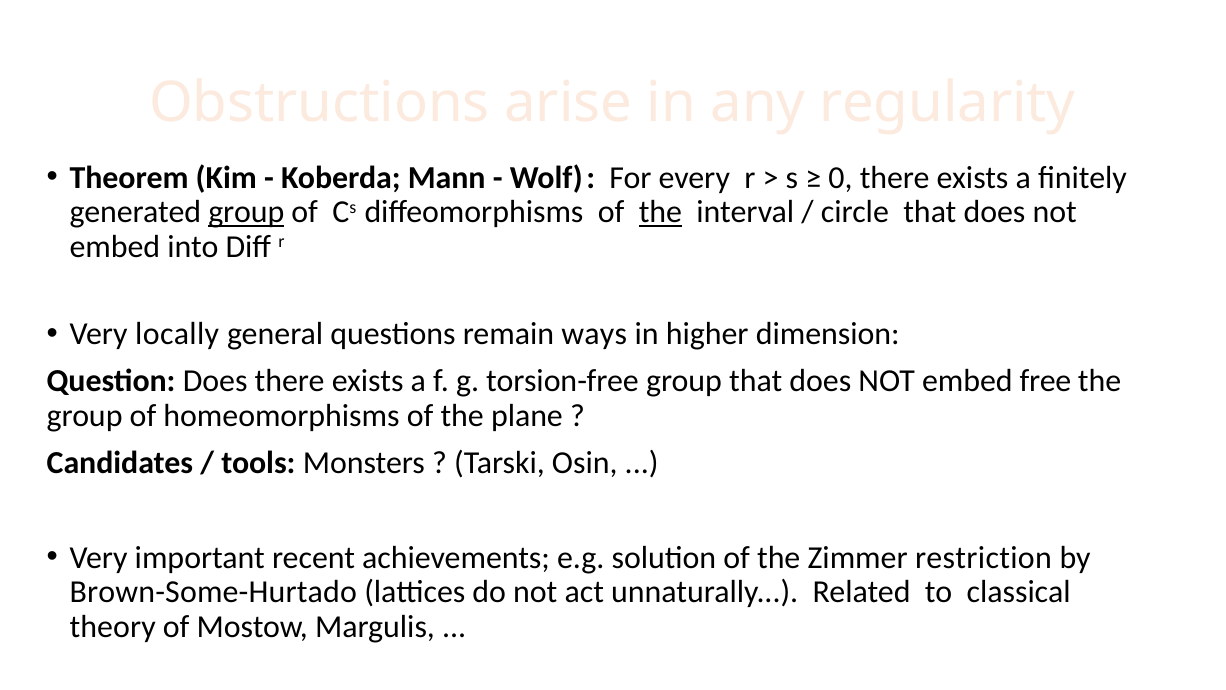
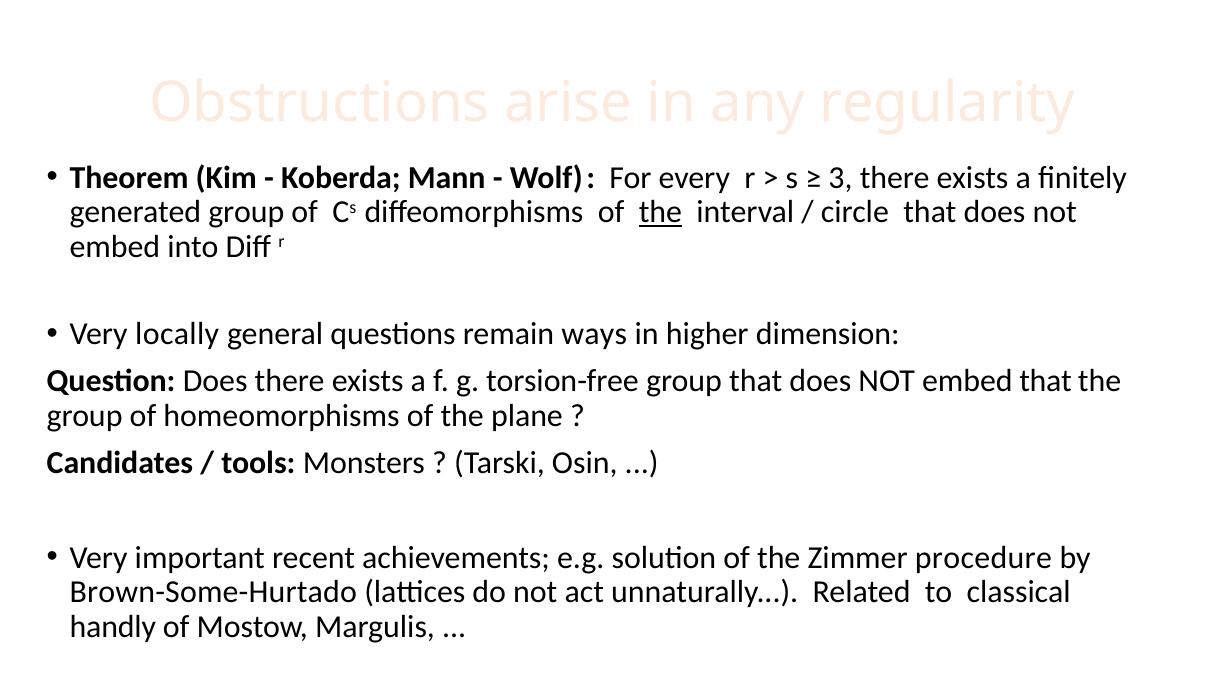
0: 0 -> 3
group at (246, 212) underline: present -> none
embed free: free -> that
restriction: restriction -> procedure
theory: theory -> handly
